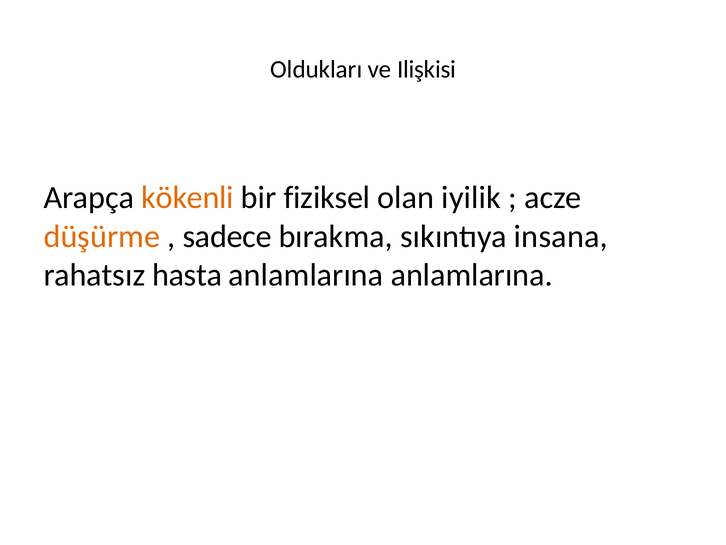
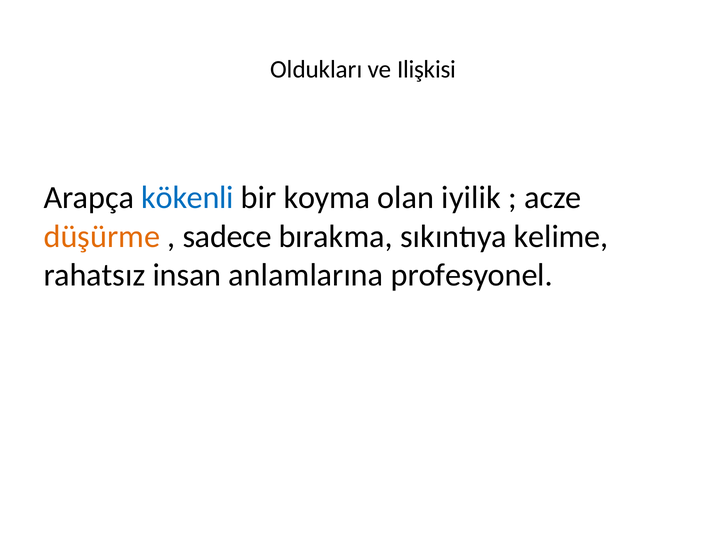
kökenli colour: orange -> blue
fiziksel: fiziksel -> koyma
insana: insana -> kelime
hasta: hasta -> insan
anlamlarına anlamlarına: anlamlarına -> profesyonel
